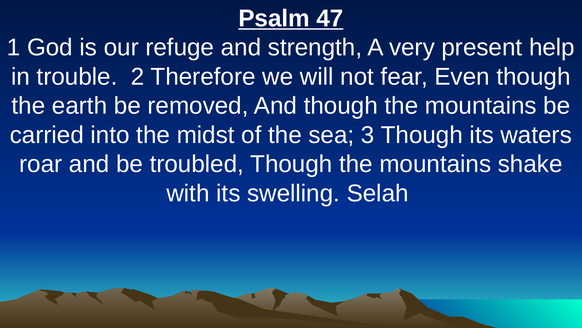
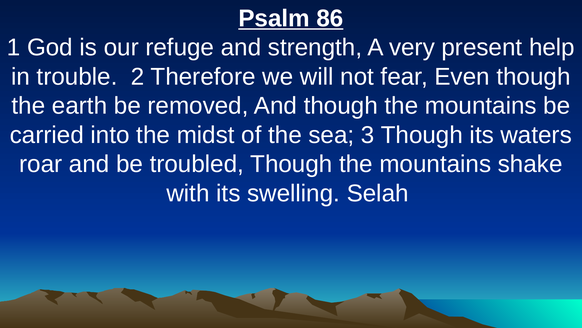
47: 47 -> 86
